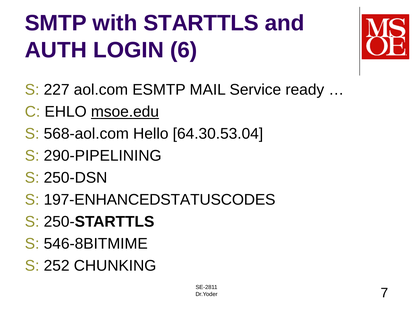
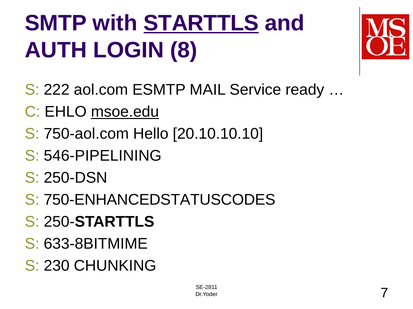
STARTTLS underline: none -> present
6: 6 -> 8
227: 227 -> 222
568-aol.com: 568-aol.com -> 750-aol.com
64.30.53.04: 64.30.53.04 -> 20.10.10.10
290-PIPELINING: 290-PIPELINING -> 546-PIPELINING
197-ENHANCEDSTATUSCODES: 197-ENHANCEDSTATUSCODES -> 750-ENHANCEDSTATUSCODES
546-8BITMIME: 546-8BITMIME -> 633-8BITMIME
252: 252 -> 230
